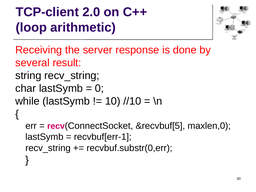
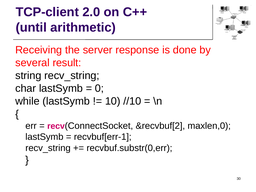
loop: loop -> until
&recvbuf[5: &recvbuf[5 -> &recvbuf[2
